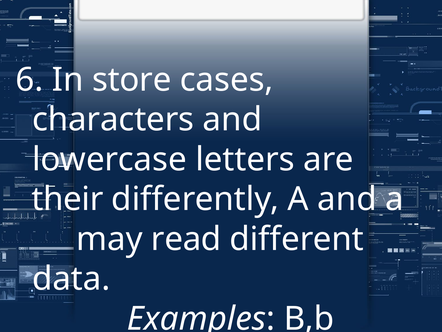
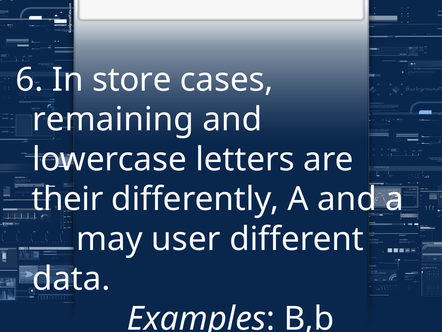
characters: characters -> remaining
read: read -> user
